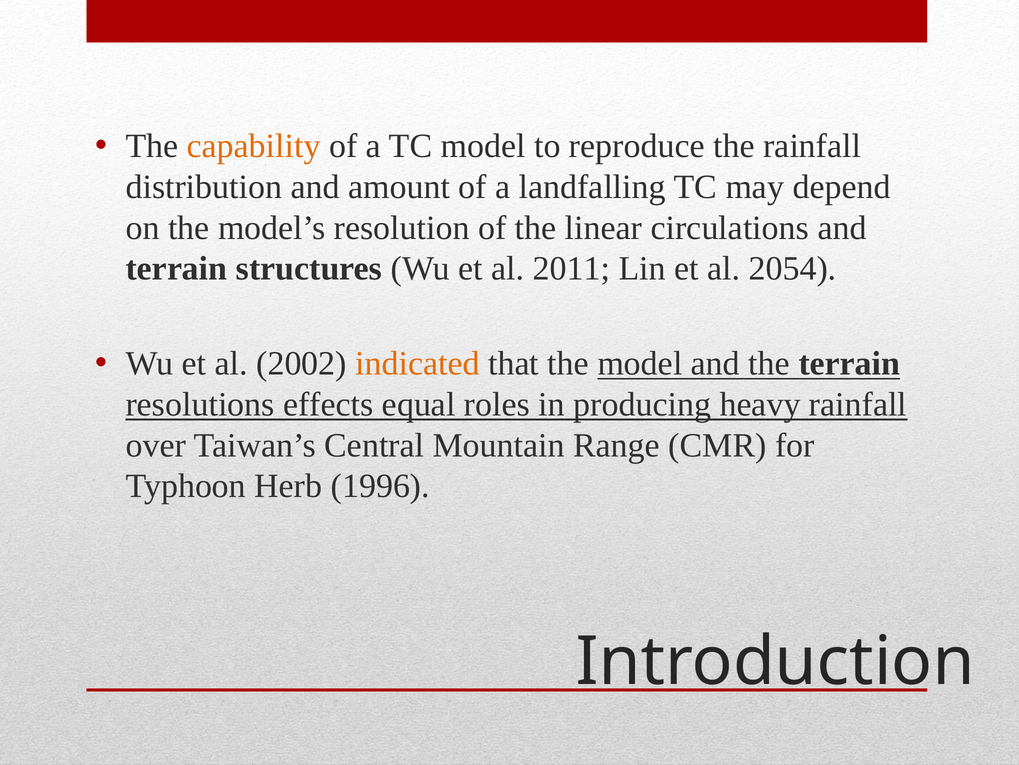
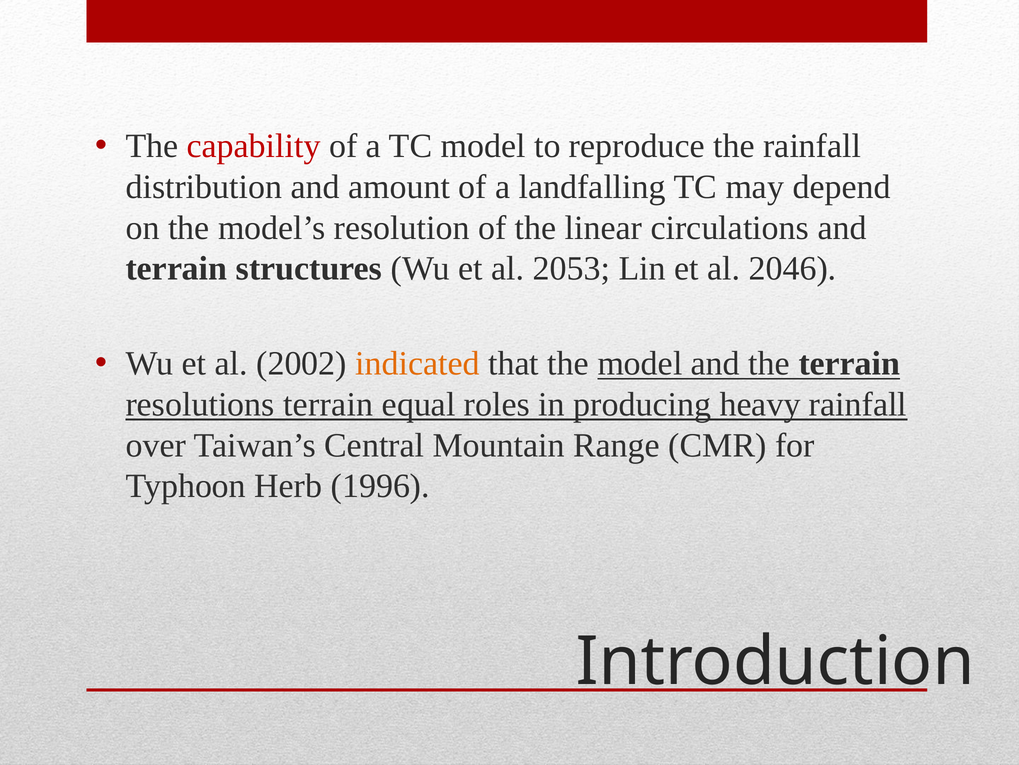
capability colour: orange -> red
2011: 2011 -> 2053
2054: 2054 -> 2046
resolutions effects: effects -> terrain
